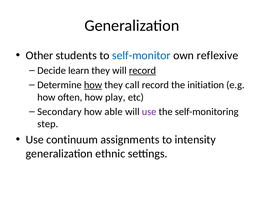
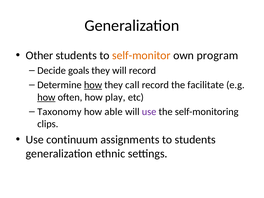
self-monitor colour: blue -> orange
reflexive: reflexive -> program
learn: learn -> goals
record at (142, 71) underline: present -> none
initiation: initiation -> facilitate
how at (46, 97) underline: none -> present
Secondary: Secondary -> Taxonomy
step: step -> clips
to intensity: intensity -> students
